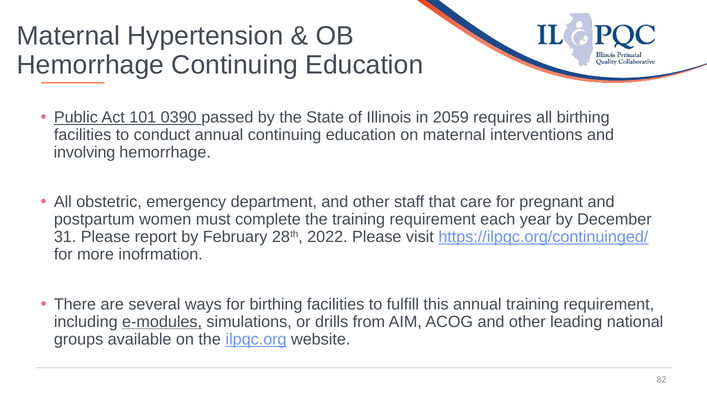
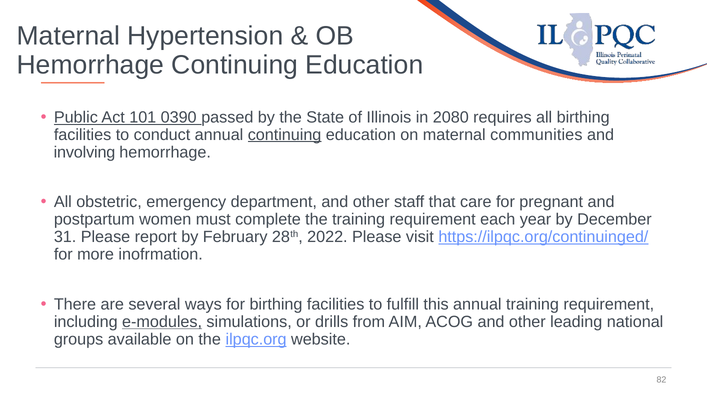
2059: 2059 -> 2080
continuing at (285, 135) underline: none -> present
interventions: interventions -> communities
